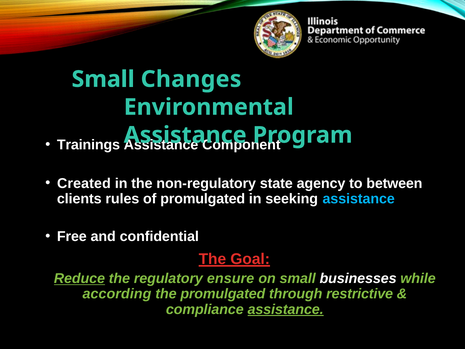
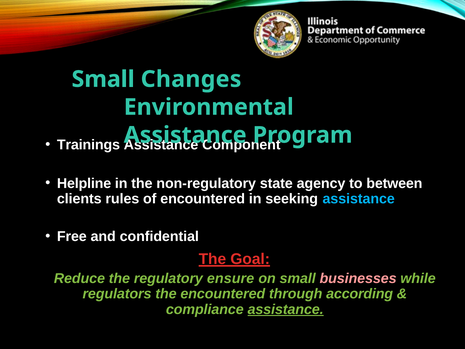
Created: Created -> Helpline
of promulgated: promulgated -> encountered
Reduce underline: present -> none
businesses colour: white -> pink
according: according -> regulators
the promulgated: promulgated -> encountered
restrictive: restrictive -> according
